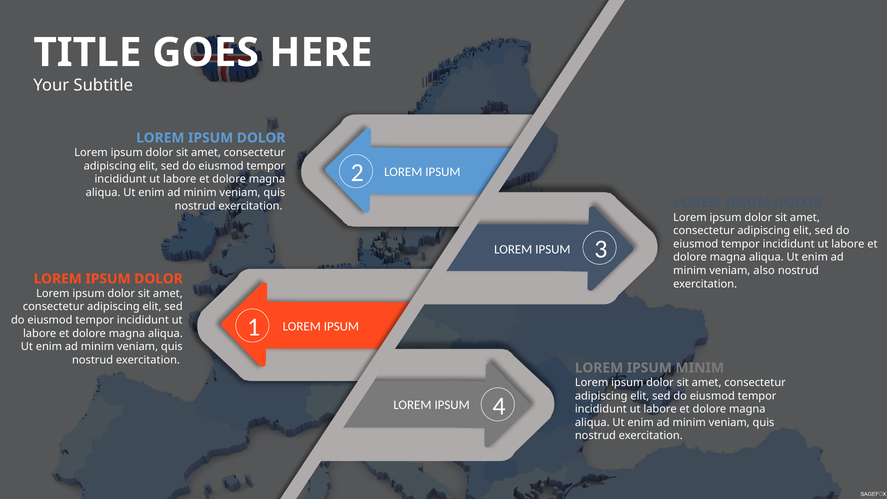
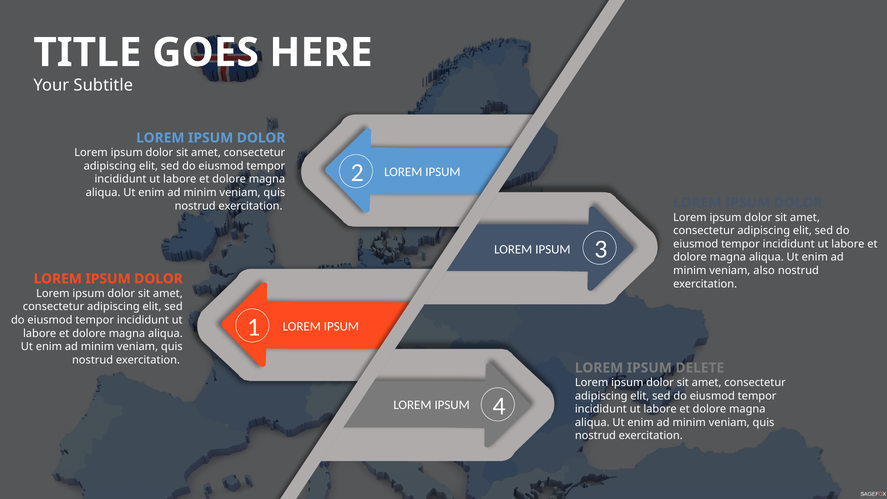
MINIM at (700, 368): MINIM -> DELETE
